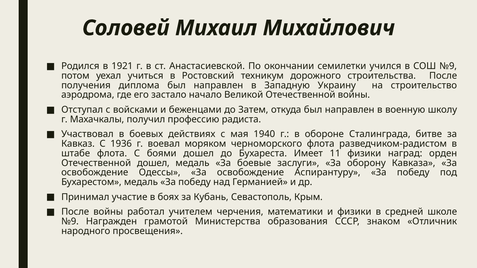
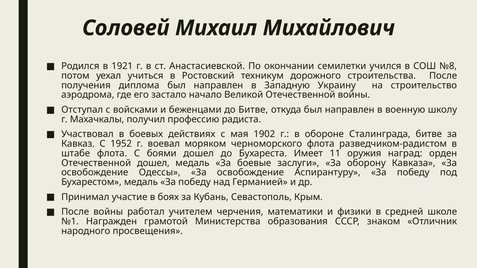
СОШ №9: №9 -> №8
до Затем: Затем -> Битве
1940: 1940 -> 1902
1936: 1936 -> 1952
11 физики: физики -> оружия
№9 at (70, 222): №9 -> №1
